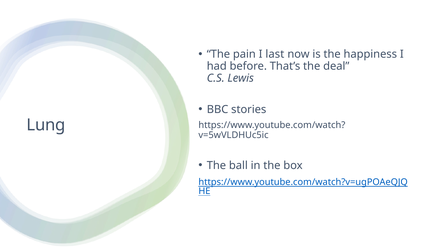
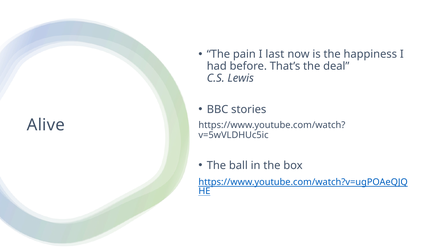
Lung: Lung -> Alive
